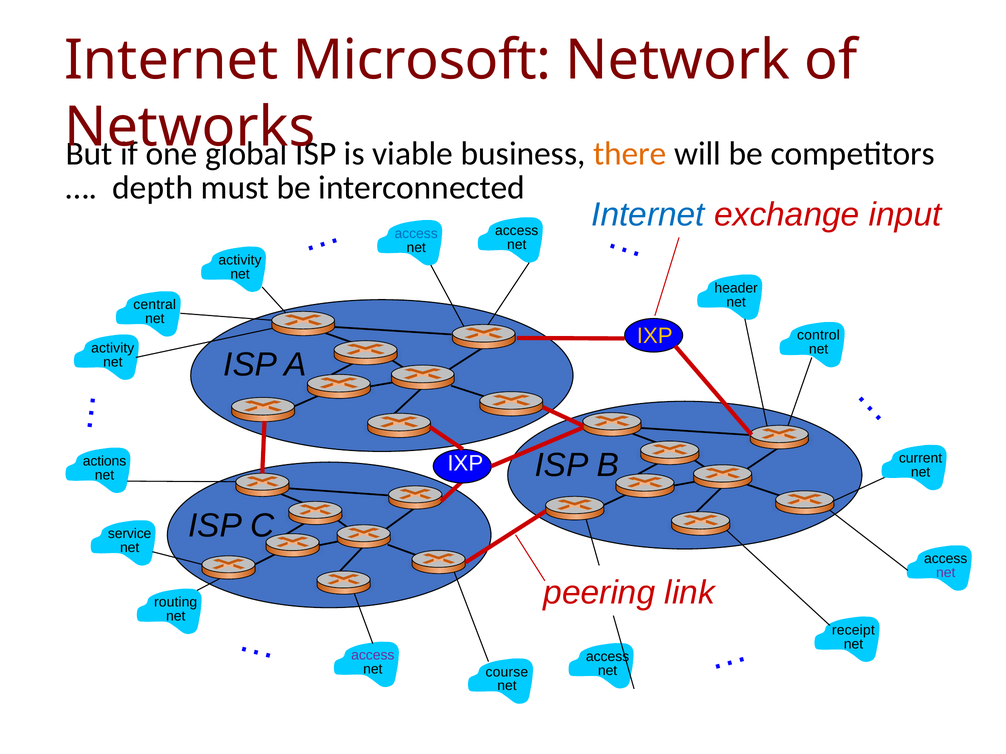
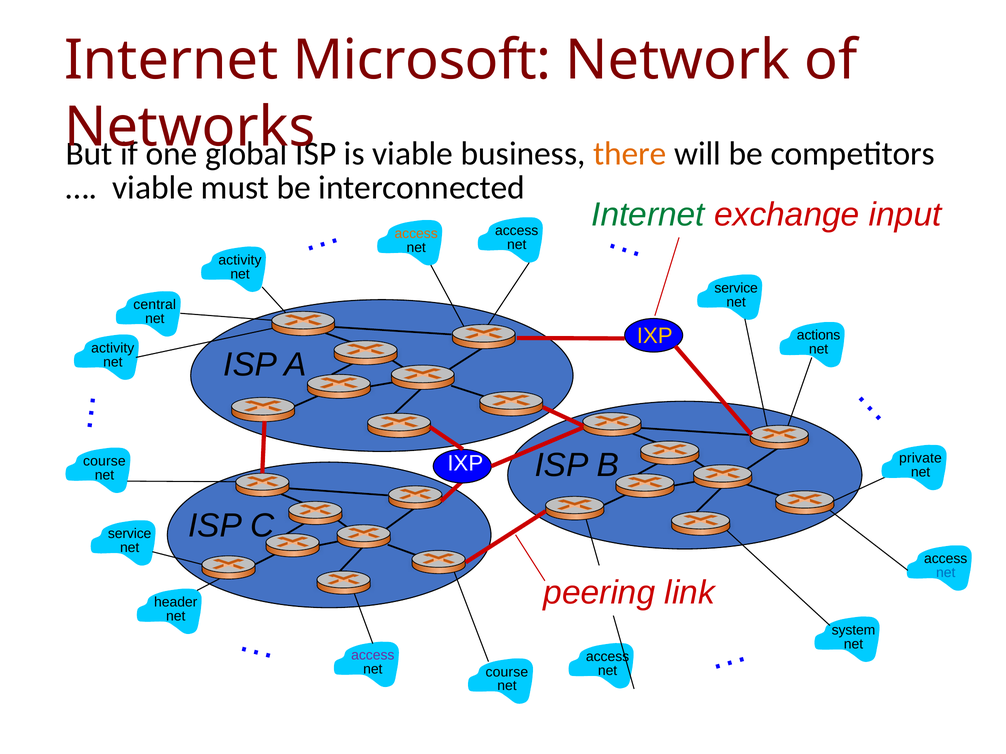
depth at (153, 188): depth -> viable
Internet at (648, 215) colour: blue -> green
access at (416, 234) colour: blue -> orange
header at (736, 288): header -> service
control: control -> actions
current: current -> private
actions at (105, 461): actions -> course
net at (946, 573) colour: purple -> blue
routing: routing -> header
receipt: receipt -> system
